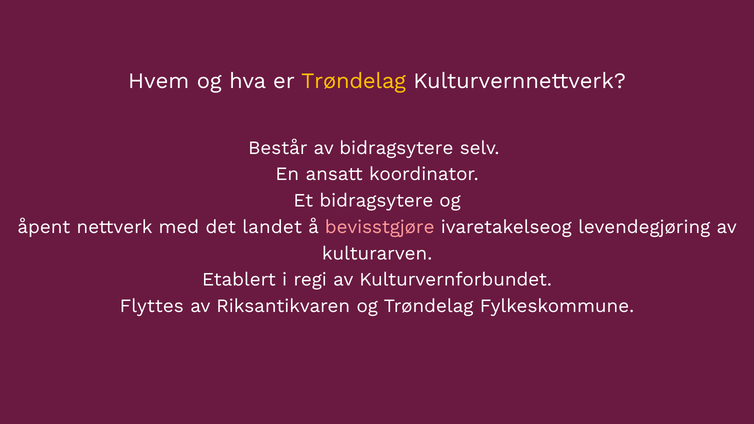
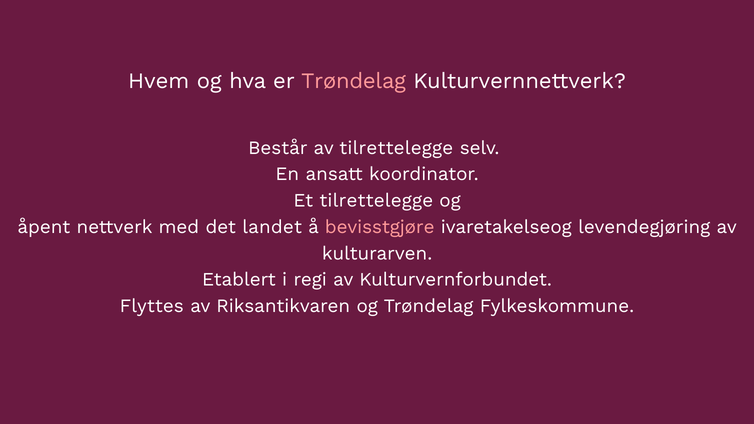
Trøndelag at (354, 81) colour: yellow -> pink
av bidragsytere: bidragsytere -> tilrettelegge
Et bidragsytere: bidragsytere -> tilrettelegge
